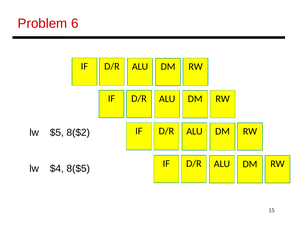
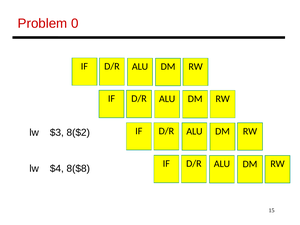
6: 6 -> 0
$5: $5 -> $3
8($5: 8($5 -> 8($8
